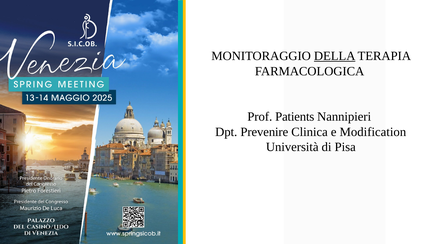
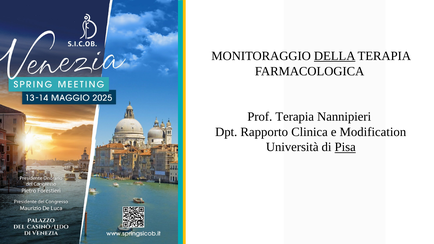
Prof Patients: Patients -> Terapia
Prevenire: Prevenire -> Rapporto
Pisa underline: none -> present
